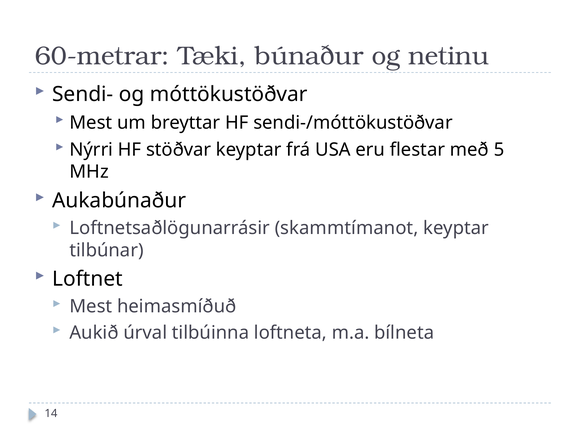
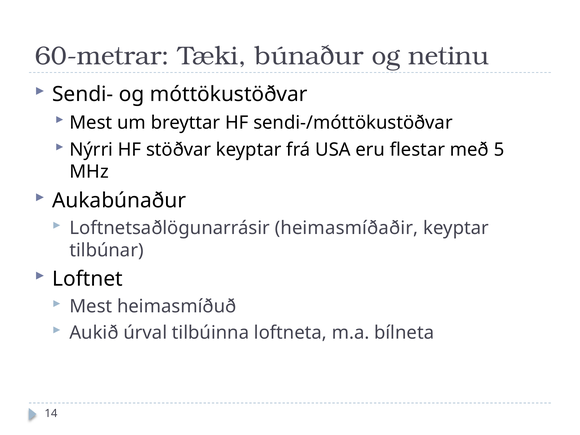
skammtímanot: skammtímanot -> heimasmíðaðir
